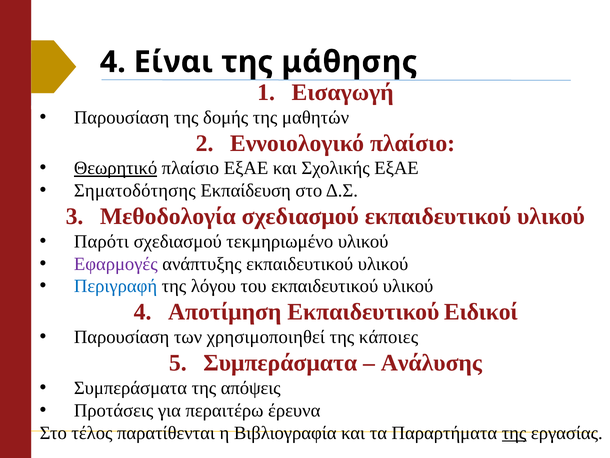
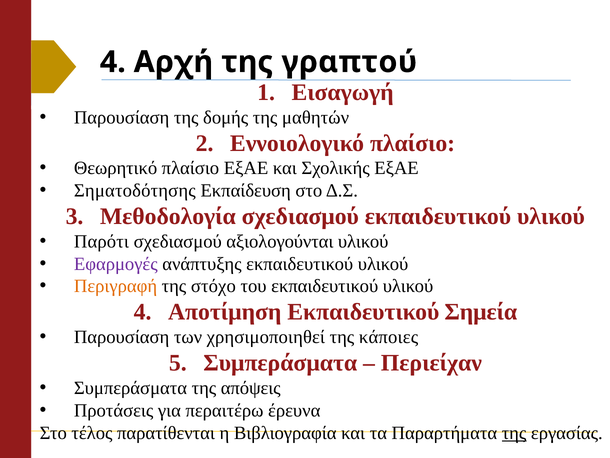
Είναι: Είναι -> Αρχή
μάθησης: μάθησης -> γραπτού
Θεωρητικό underline: present -> none
τεκμηριωμένο: τεκμηριωμένο -> αξιολογούνται
Περιγραφή colour: blue -> orange
λόγου: λόγου -> στόχο
Ειδικοί: Ειδικοί -> Σημεία
Ανάλυσης: Ανάλυσης -> Περιείχαν
